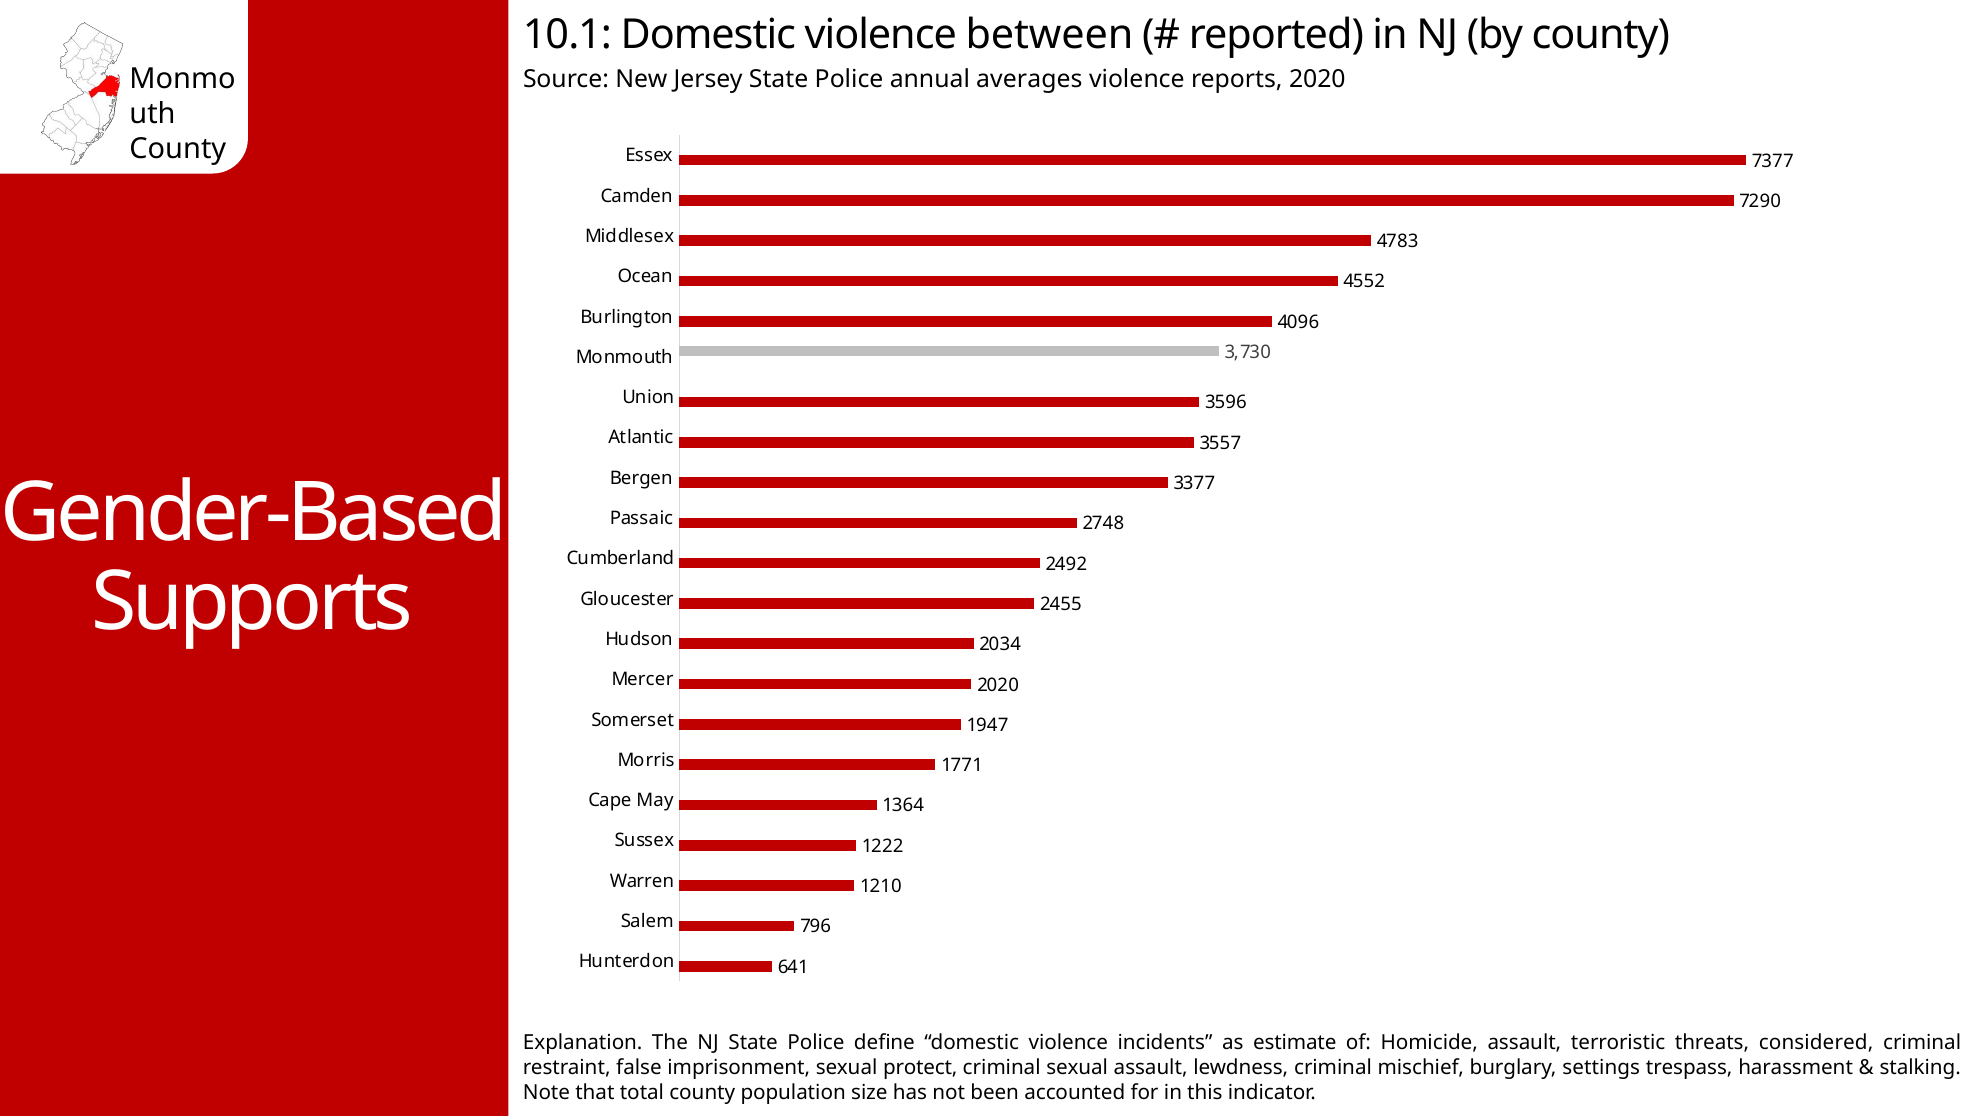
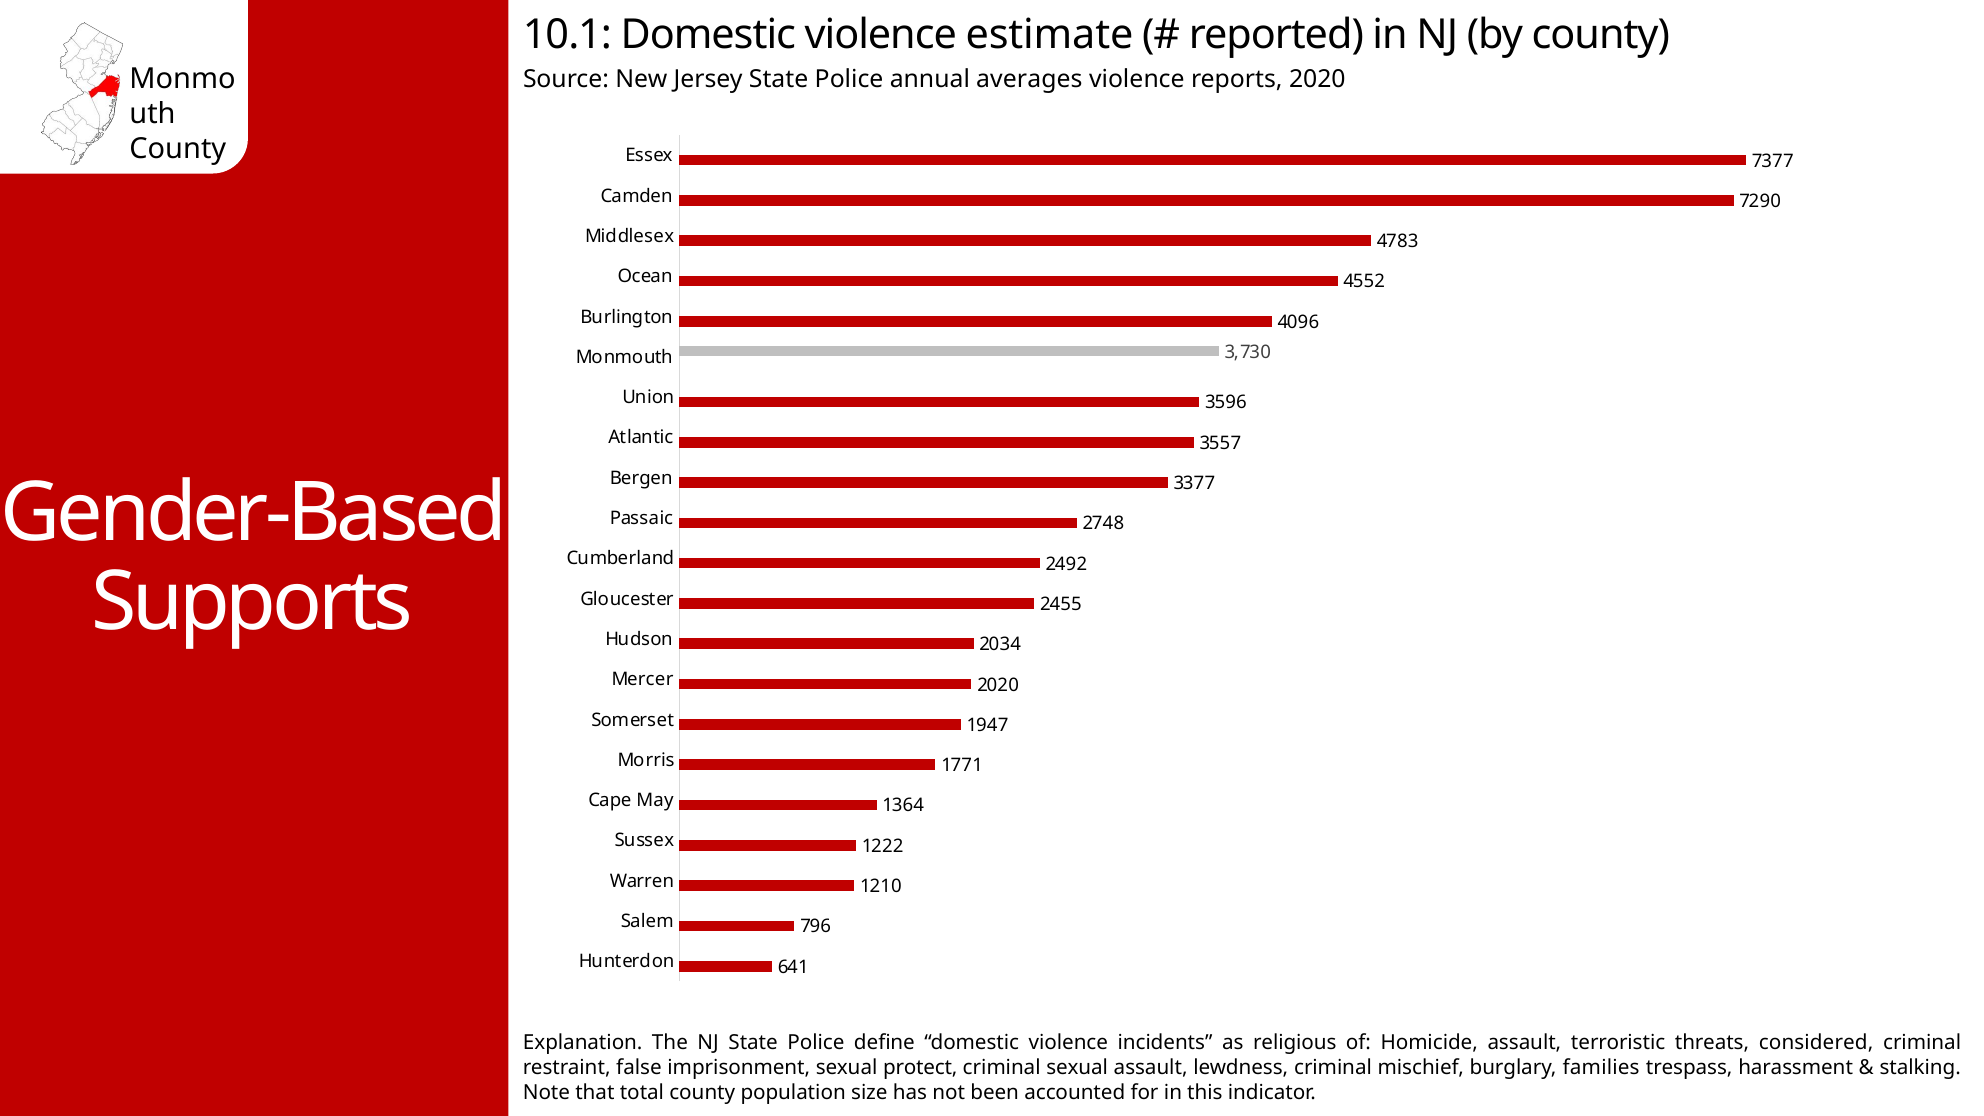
between: between -> estimate
estimate: estimate -> religious
settings: settings -> families
